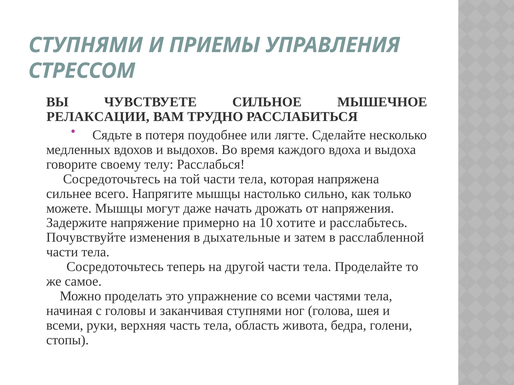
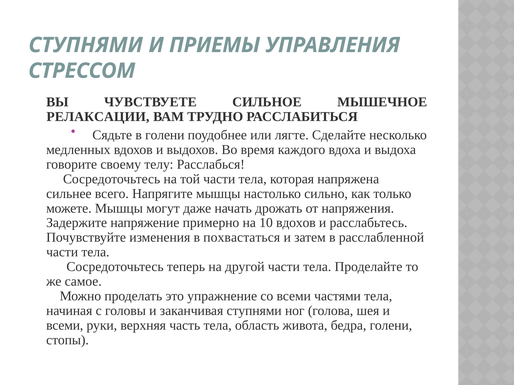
в потеря: потеря -> голени
10 хотите: хотите -> вдохов
дыхательные: дыхательные -> похвастаться
